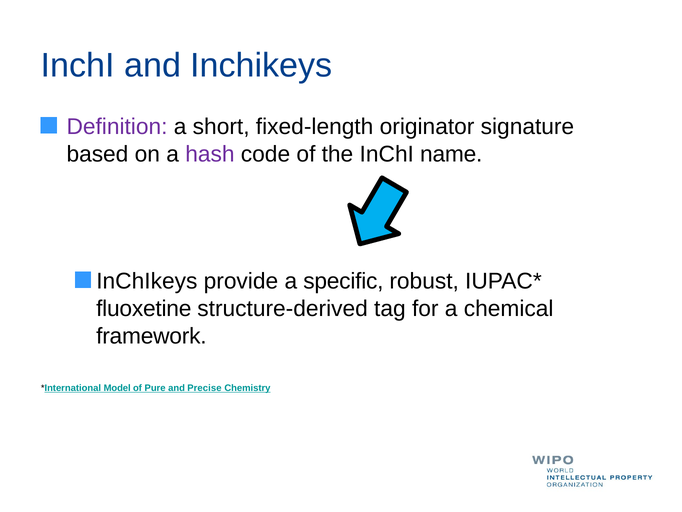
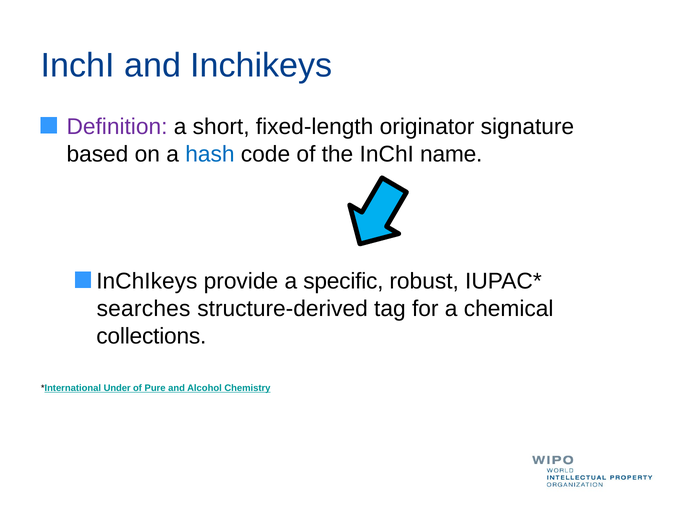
hash colour: purple -> blue
fluoxetine: fluoxetine -> searches
framework: framework -> collections
Model: Model -> Under
Precise: Precise -> Alcohol
